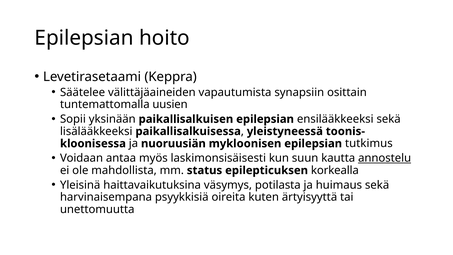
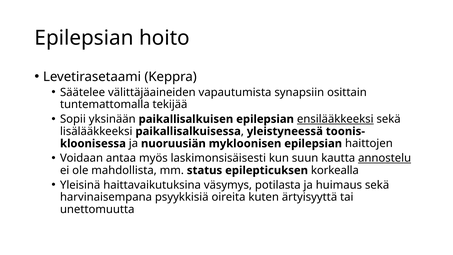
uusien: uusien -> tekijää
ensilääkkeeksi underline: none -> present
tutkimus: tutkimus -> haittojen
